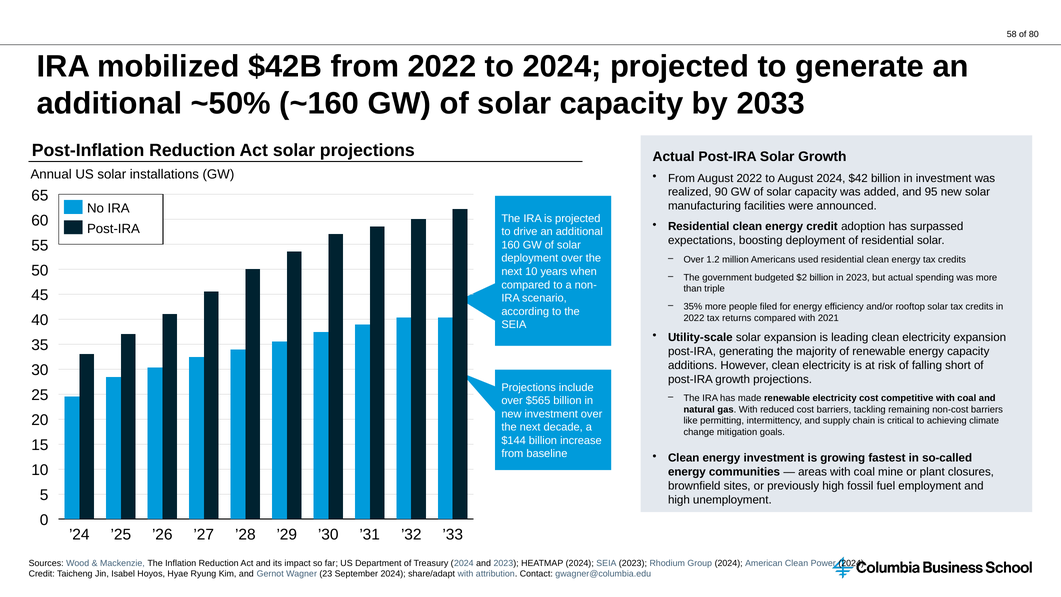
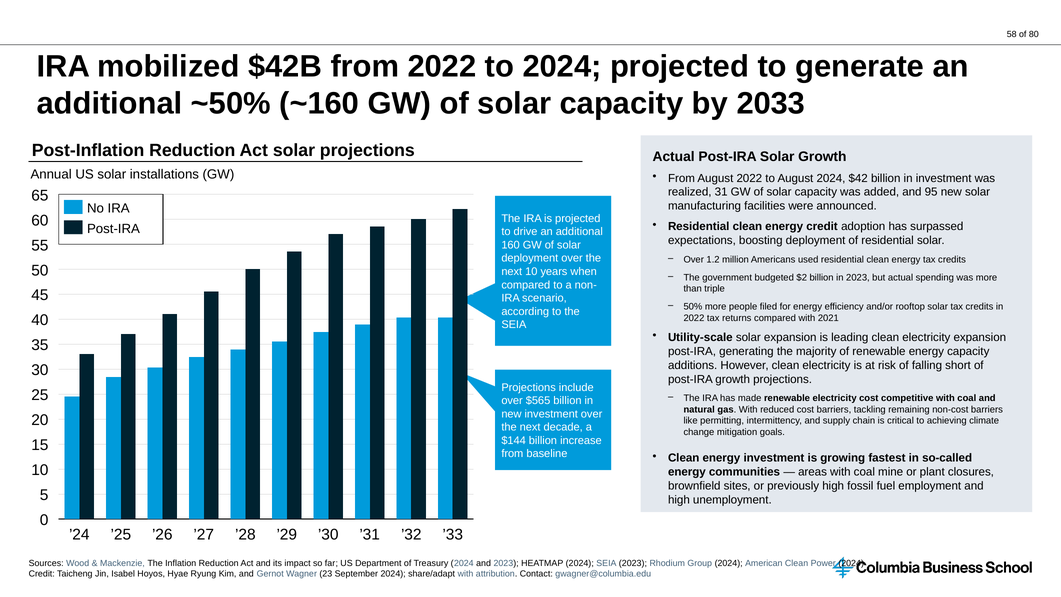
90: 90 -> 31
35%: 35% -> 50%
